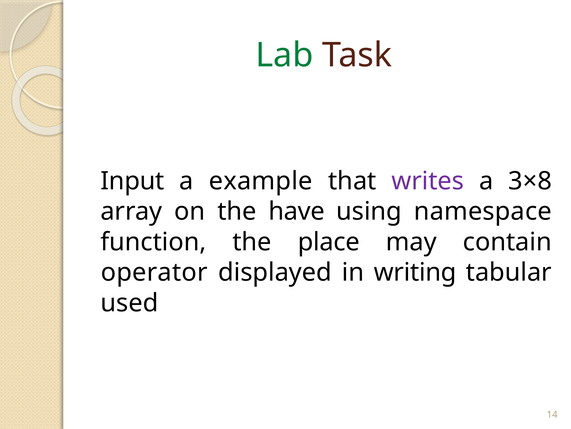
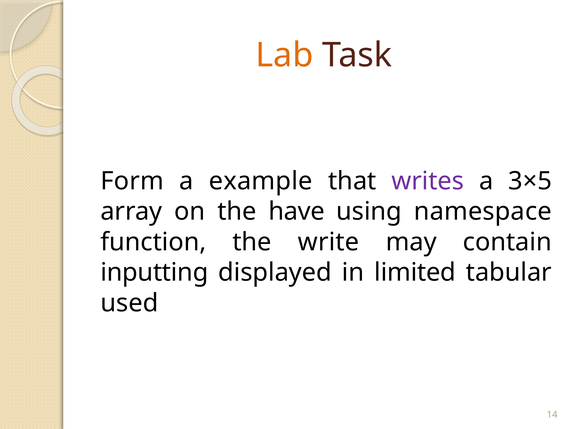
Lab colour: green -> orange
Input: Input -> Form
3×8: 3×8 -> 3×5
place: place -> write
operator: operator -> inputting
writing: writing -> limited
